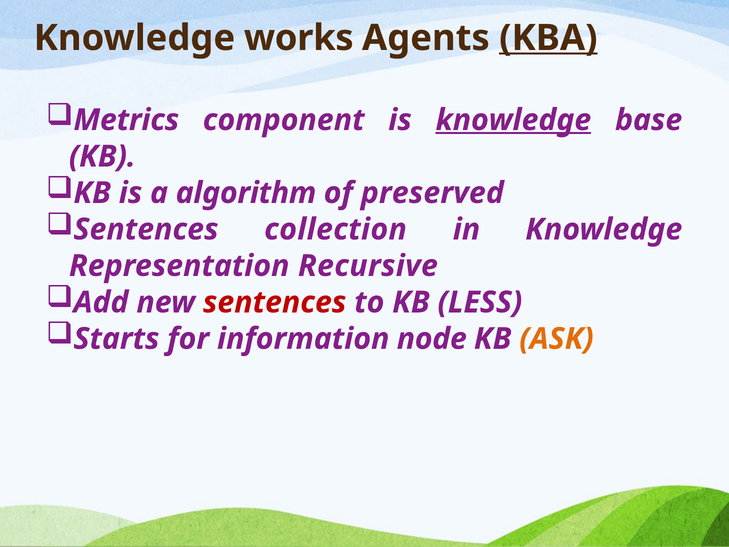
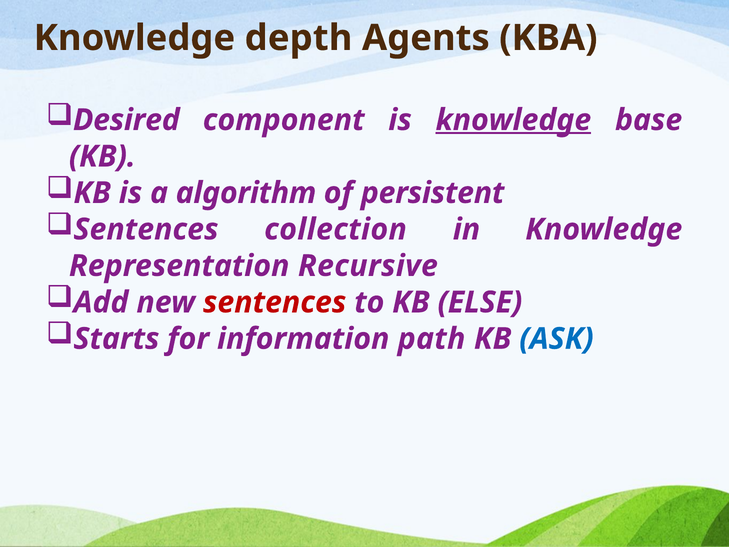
works: works -> depth
KBA underline: present -> none
Metrics: Metrics -> Desired
preserved: preserved -> persistent
LESS: LESS -> ELSE
node: node -> path
ASK colour: orange -> blue
